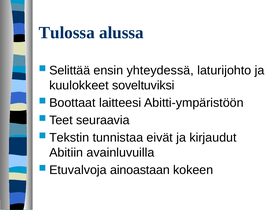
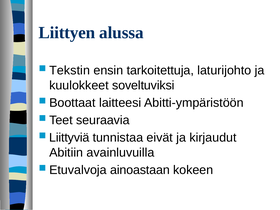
Tulossa: Tulossa -> Liittyen
Selittää: Selittää -> Tekstin
yhteydessä: yhteydessä -> tarkoitettuja
Tekstin: Tekstin -> Liittyviä
